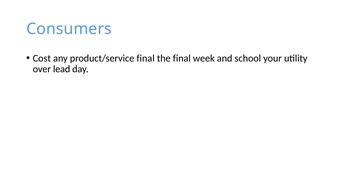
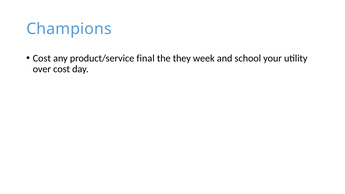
Consumers: Consumers -> Champions
the final: final -> they
over lead: lead -> cost
